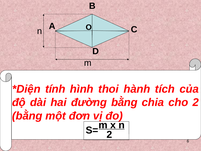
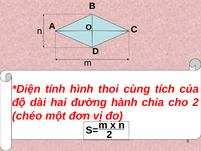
hành: hành -> cùng
đường bằng: bằng -> hành
bằng at (27, 116): bằng -> chéo
